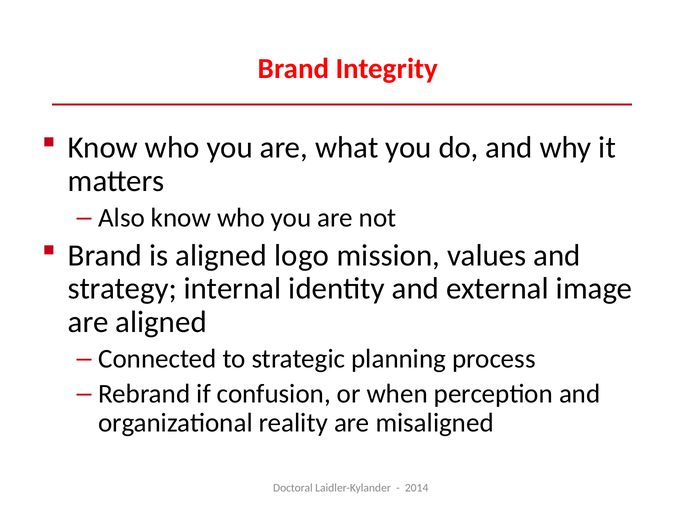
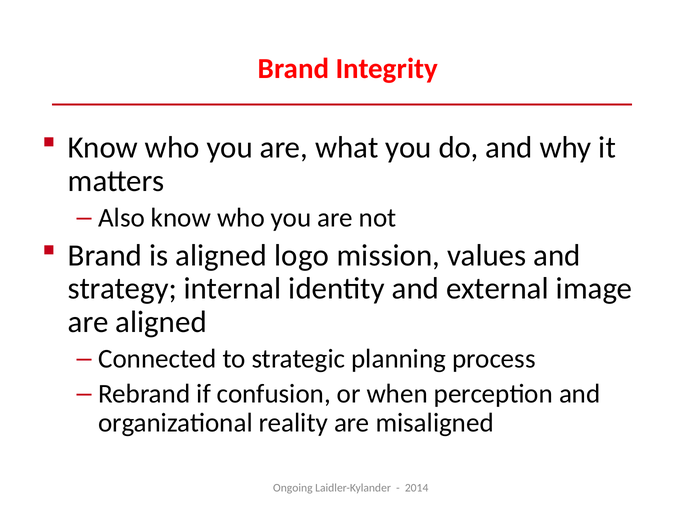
Doctoral: Doctoral -> Ongoing
